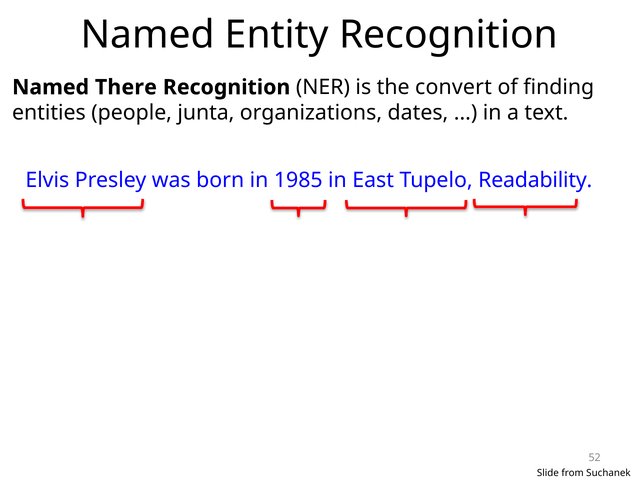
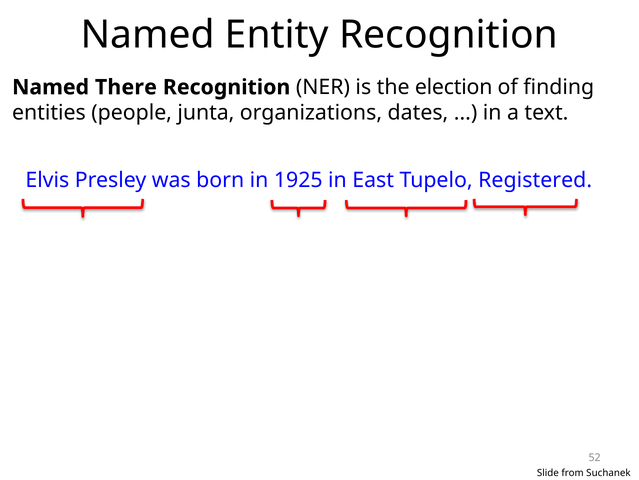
convert: convert -> election
1985: 1985 -> 1925
Readability: Readability -> Registered
